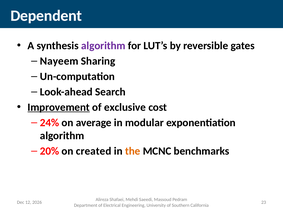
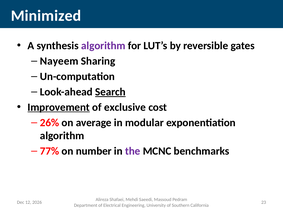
Dependent: Dependent -> Minimized
Search underline: none -> present
24%: 24% -> 26%
20%: 20% -> 77%
created: created -> number
the colour: orange -> purple
